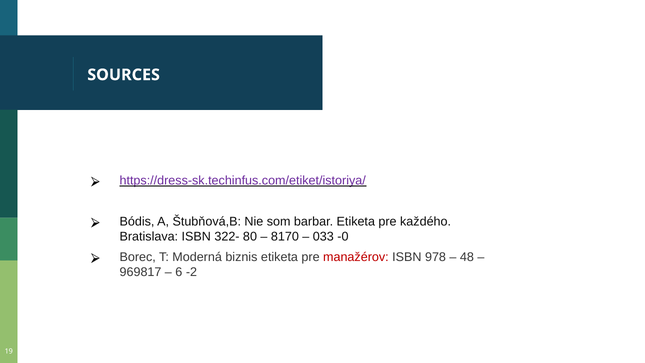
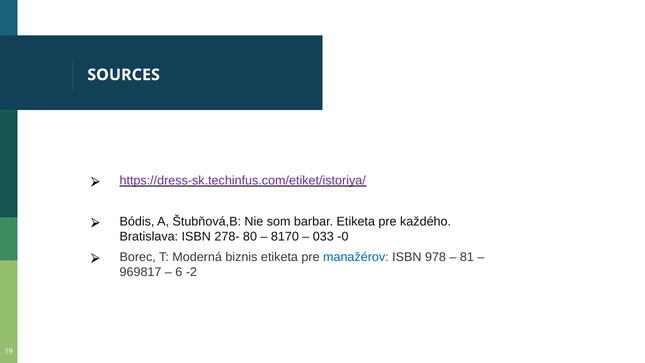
322-: 322- -> 278-
manažérov colour: red -> blue
48: 48 -> 81
